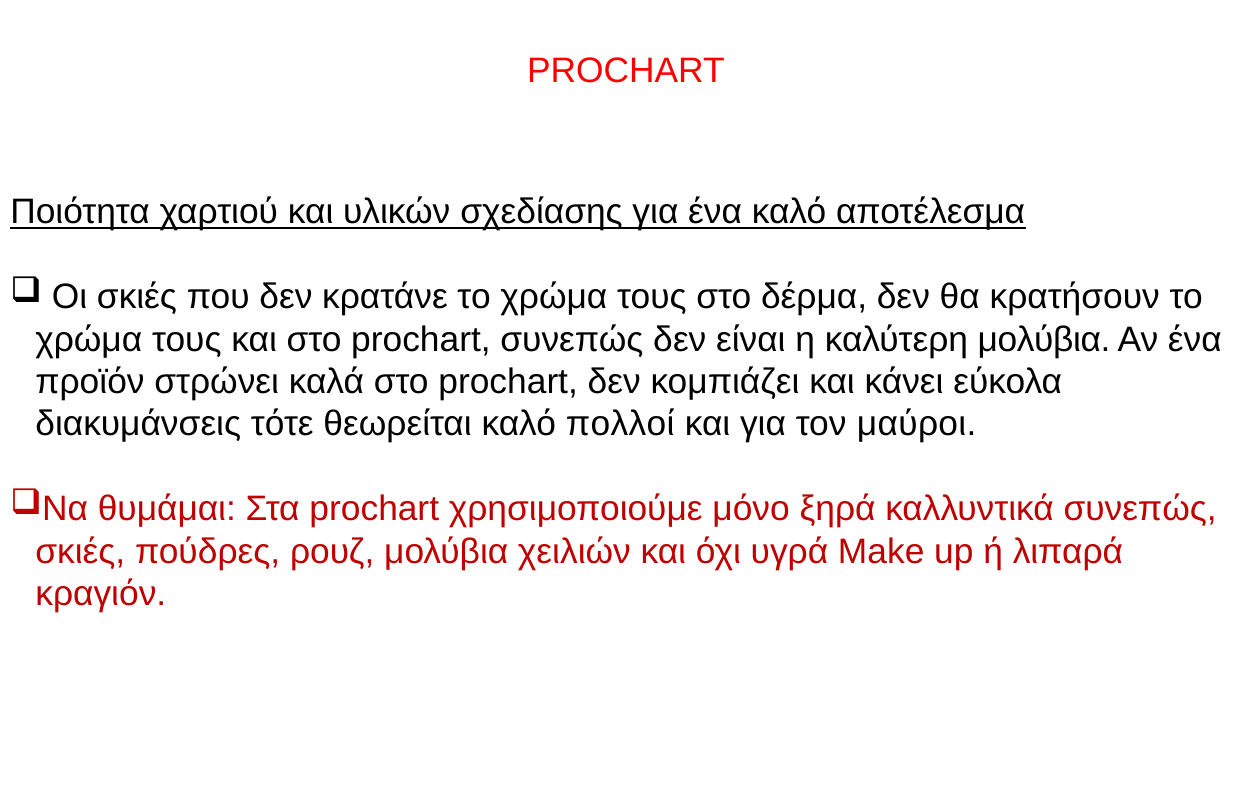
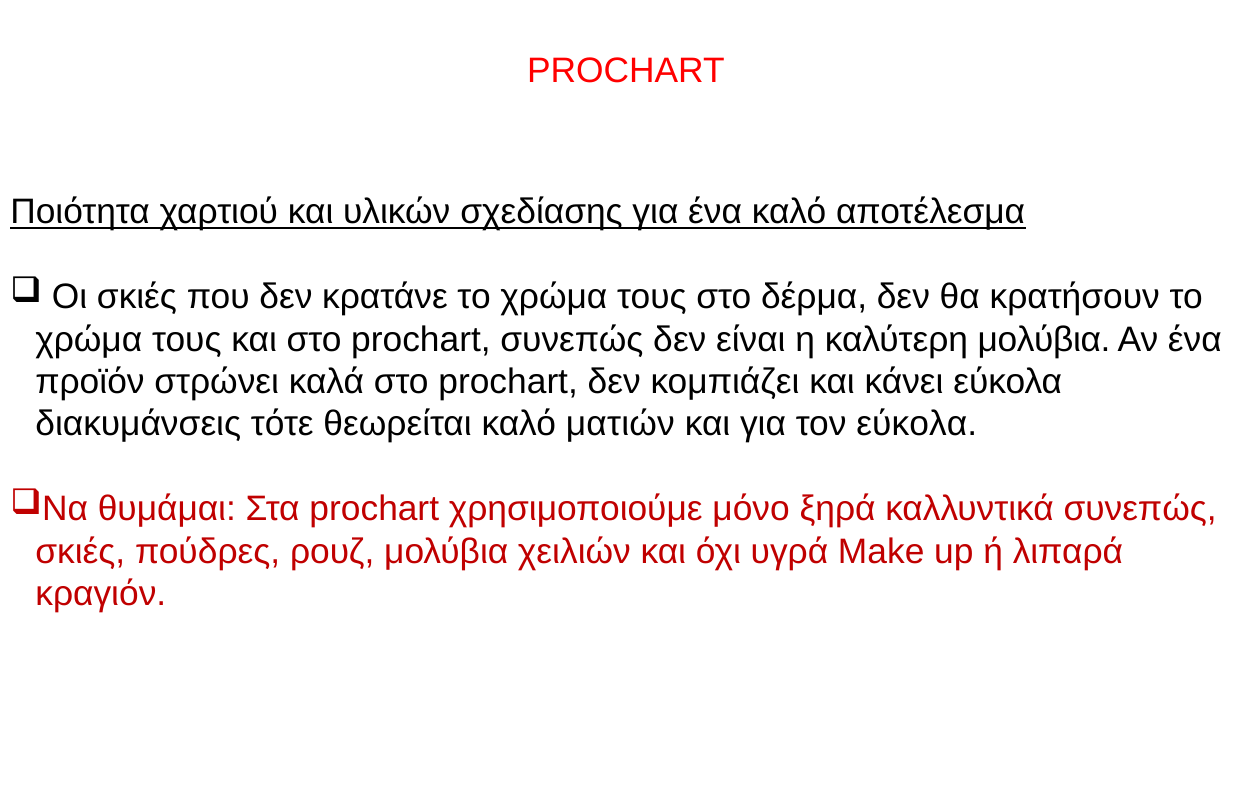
πολλοί: πολλοί -> ματιών
τον μαύροι: μαύροι -> εύκολα
